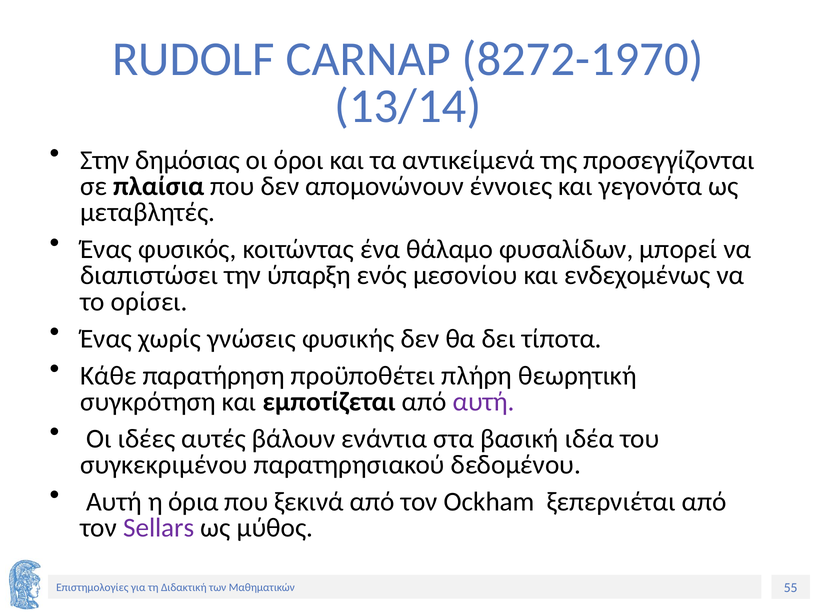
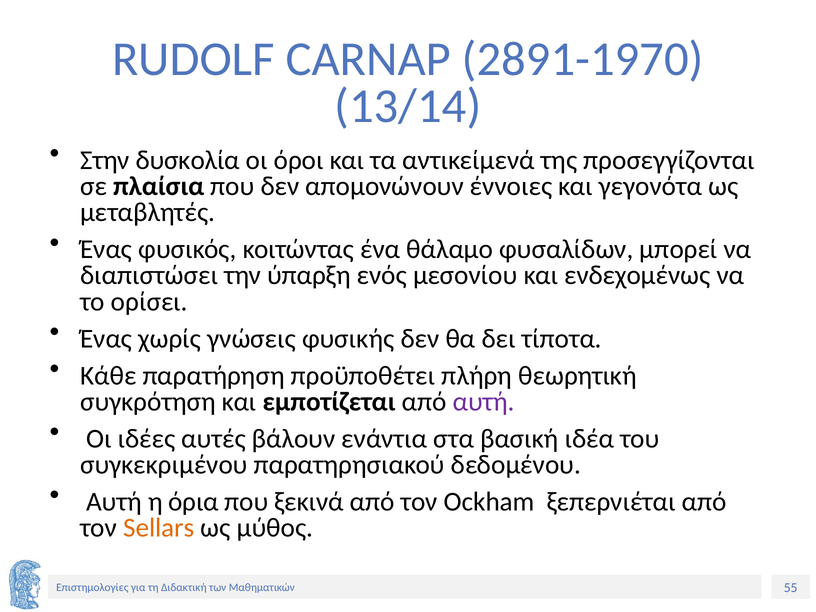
8272-1970: 8272-1970 -> 2891-1970
δημόσιας: δημόσιας -> δυσκολία
Sellars colour: purple -> orange
